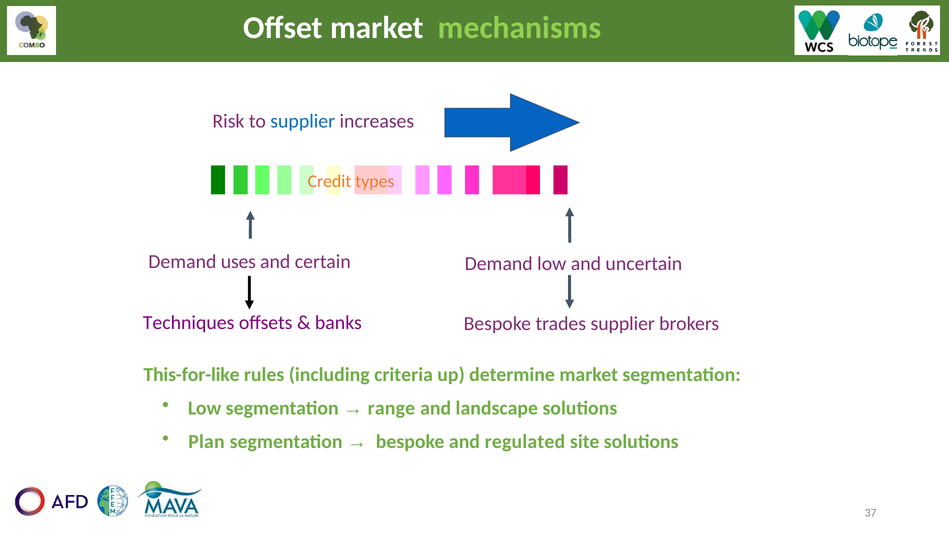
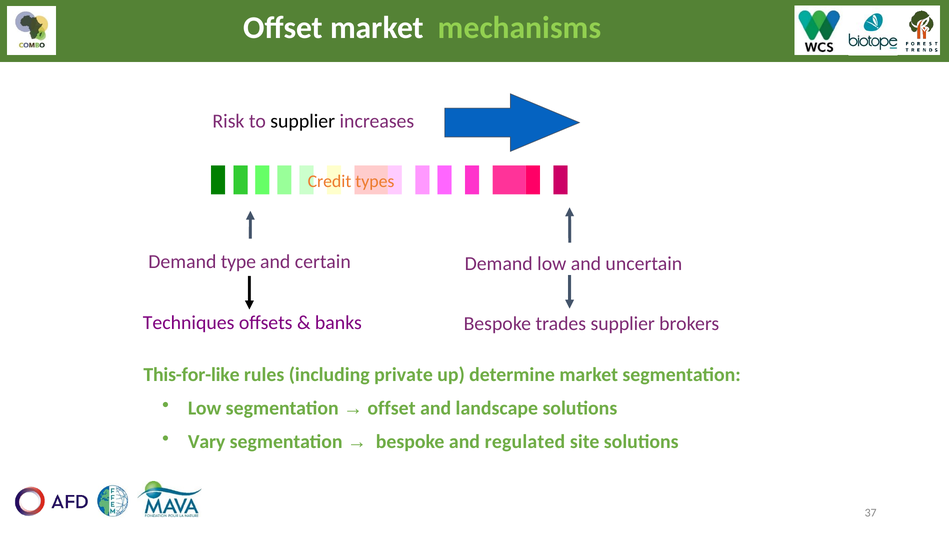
supplier at (303, 121) colour: blue -> black
uses: uses -> type
criteria: criteria -> private
range at (391, 408): range -> offset
Plan: Plan -> Vary
